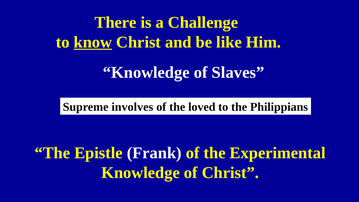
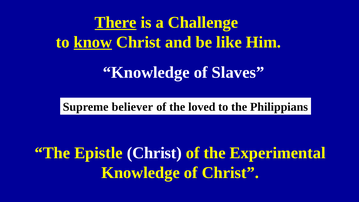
There underline: none -> present
involves: involves -> believer
Epistle Frank: Frank -> Christ
